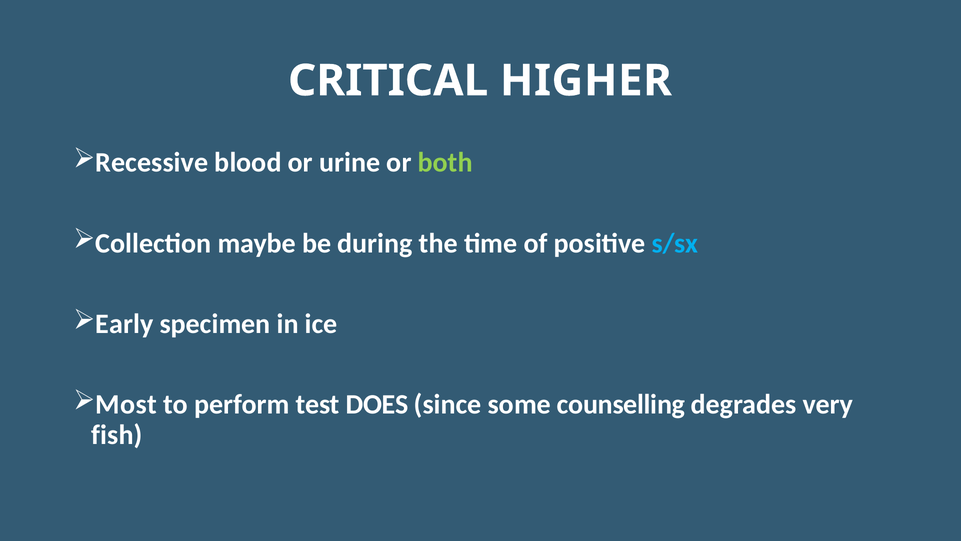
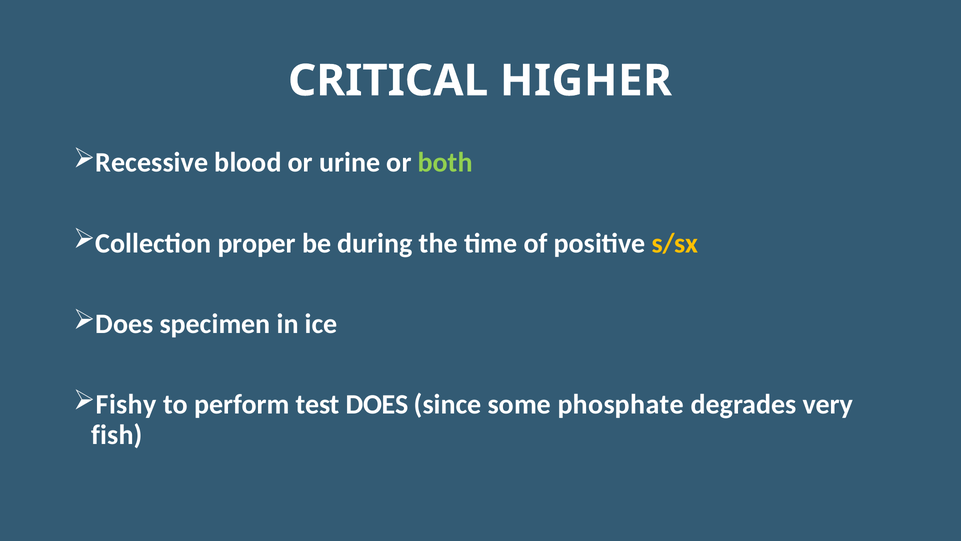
maybe: maybe -> proper
s/sx colour: light blue -> yellow
Early at (124, 324): Early -> Does
Most: Most -> Fishy
counselling: counselling -> phosphate
